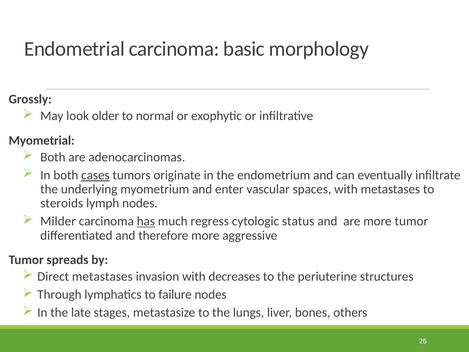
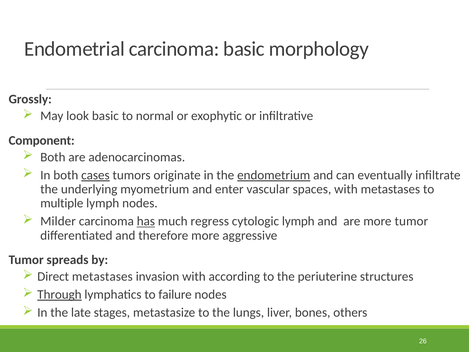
look older: older -> basic
Myometrial: Myometrial -> Component
endometrium underline: none -> present
steroids: steroids -> multiple
cytologic status: status -> lymph
decreases: decreases -> according
Through underline: none -> present
